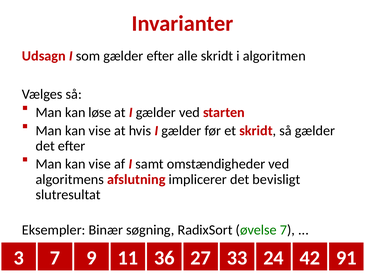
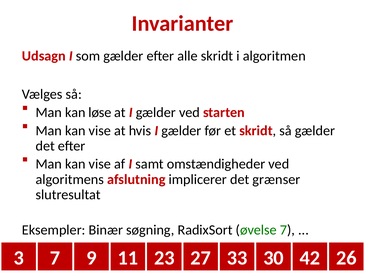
bevisligt: bevisligt -> grænser
36: 36 -> 23
24: 24 -> 30
91: 91 -> 26
